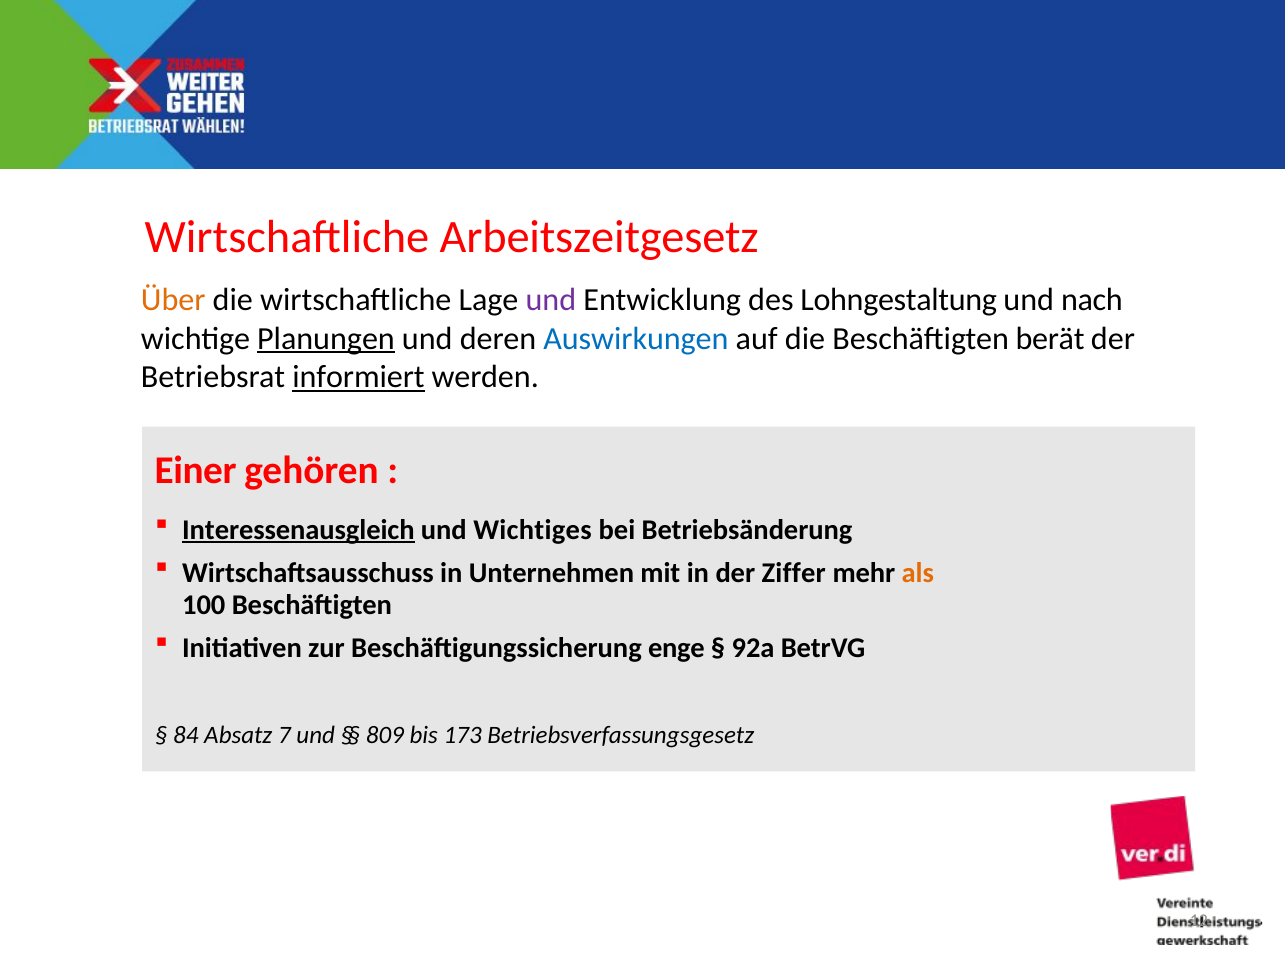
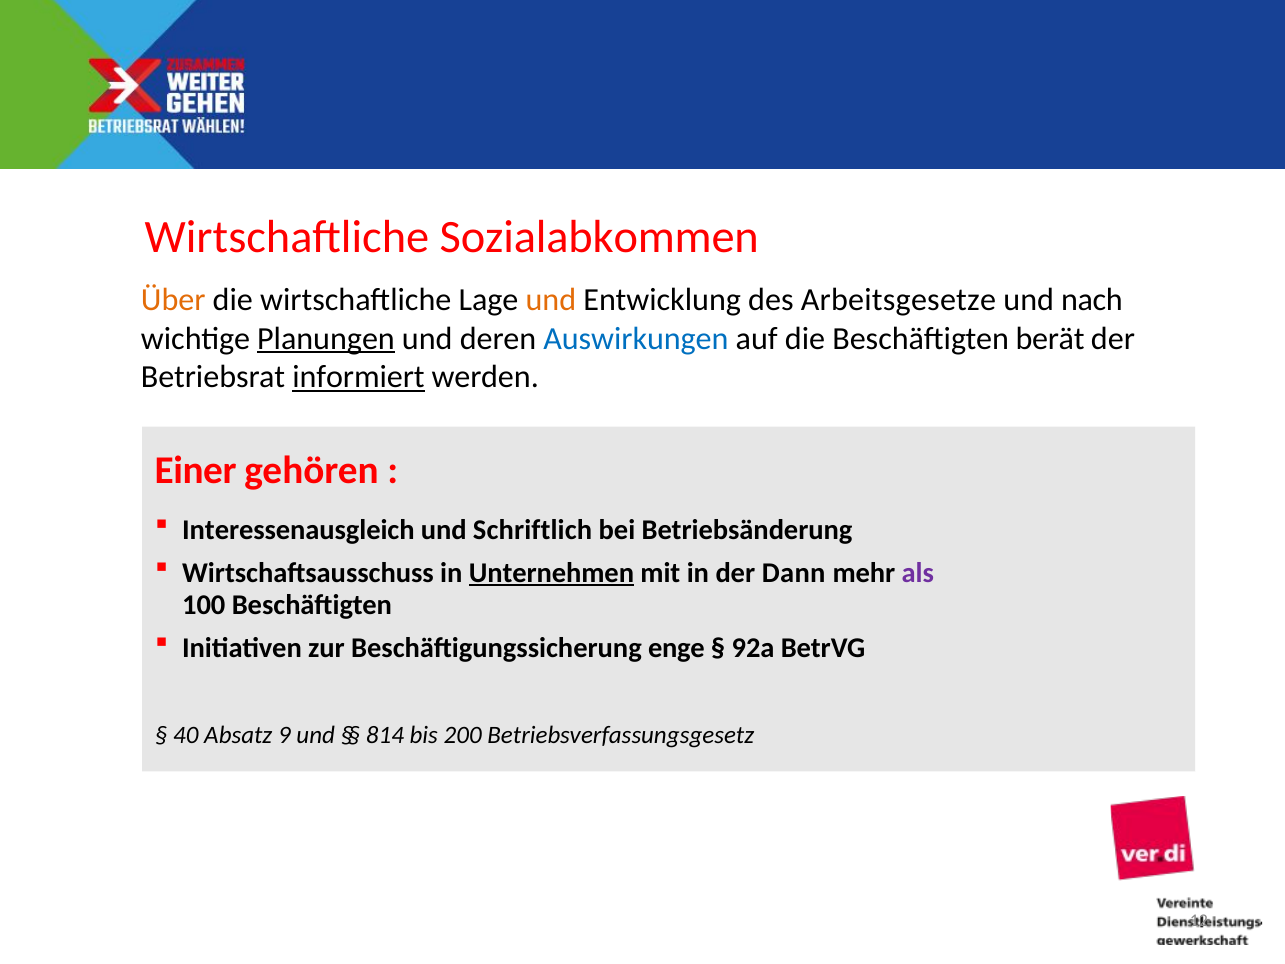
Arbeitszeitgesetz: Arbeitszeitgesetz -> Sozialabkommen
und at (551, 300) colour: purple -> orange
Lohngestaltung: Lohngestaltung -> Arbeitsgesetze
Interessenausgleich underline: present -> none
Wichtiges: Wichtiges -> Schriftlich
Unternehmen underline: none -> present
Ziffer: Ziffer -> Dann
als colour: orange -> purple
84: 84 -> 40
7: 7 -> 9
809: 809 -> 814
173: 173 -> 200
